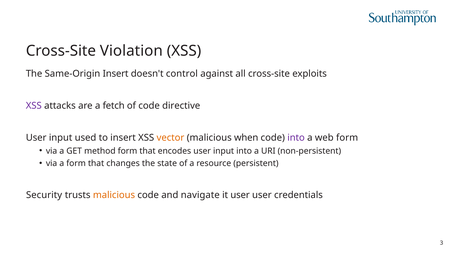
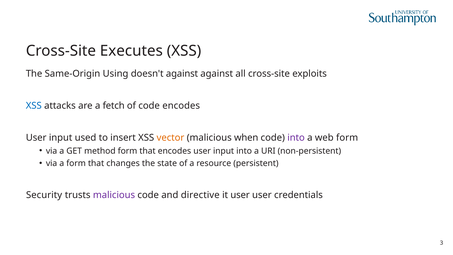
Violation: Violation -> Executes
Same-Origin Insert: Insert -> Using
doesn't control: control -> against
XSS at (34, 106) colour: purple -> blue
code directive: directive -> encodes
malicious at (114, 195) colour: orange -> purple
navigate: navigate -> directive
